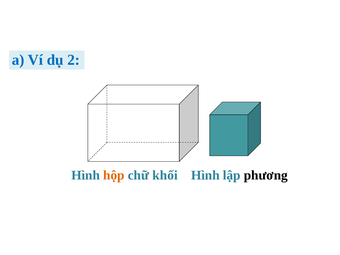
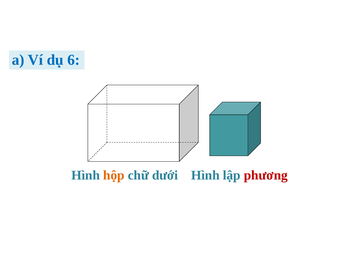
2: 2 -> 6
khối: khối -> dưới
phương colour: black -> red
